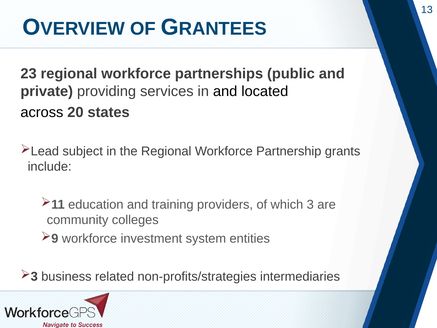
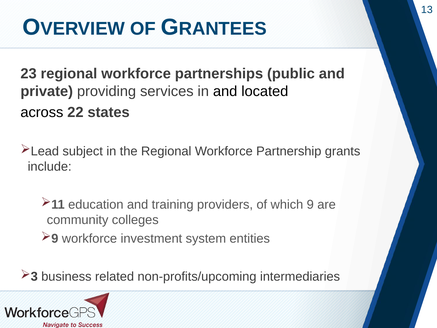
20: 20 -> 22
3: 3 -> 9
non-profits/strategies: non-profits/strategies -> non-profits/upcoming
